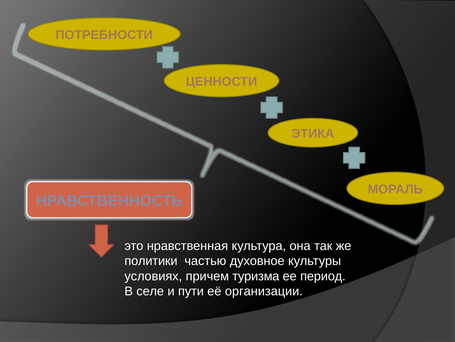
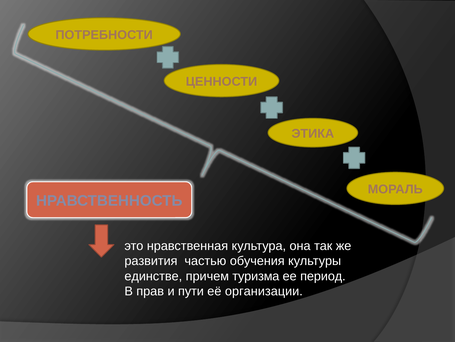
политики: политики -> развития
духовное: духовное -> обучения
условиях: условиях -> единстве
селе: селе -> прав
